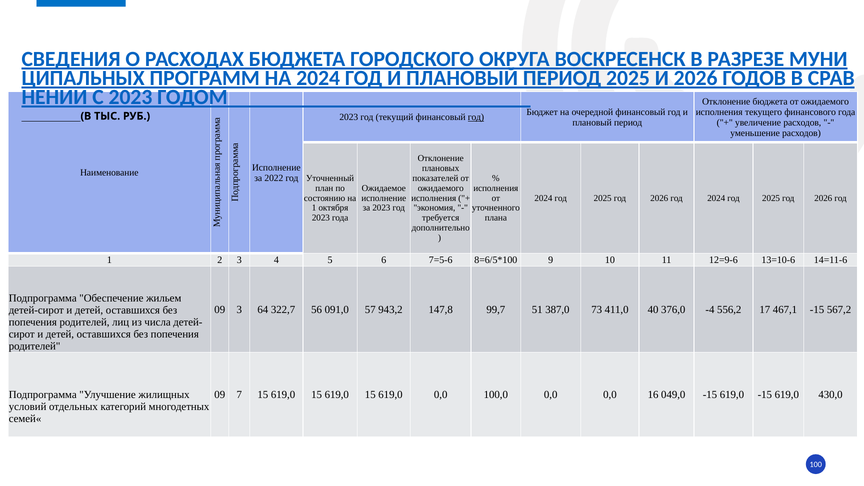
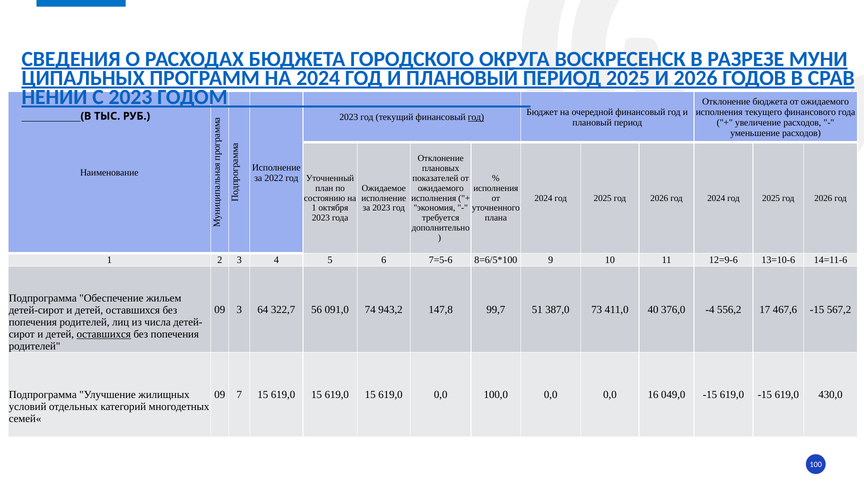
57: 57 -> 74
467,1: 467,1 -> 467,6
оставшихся at (104, 334) underline: none -> present
